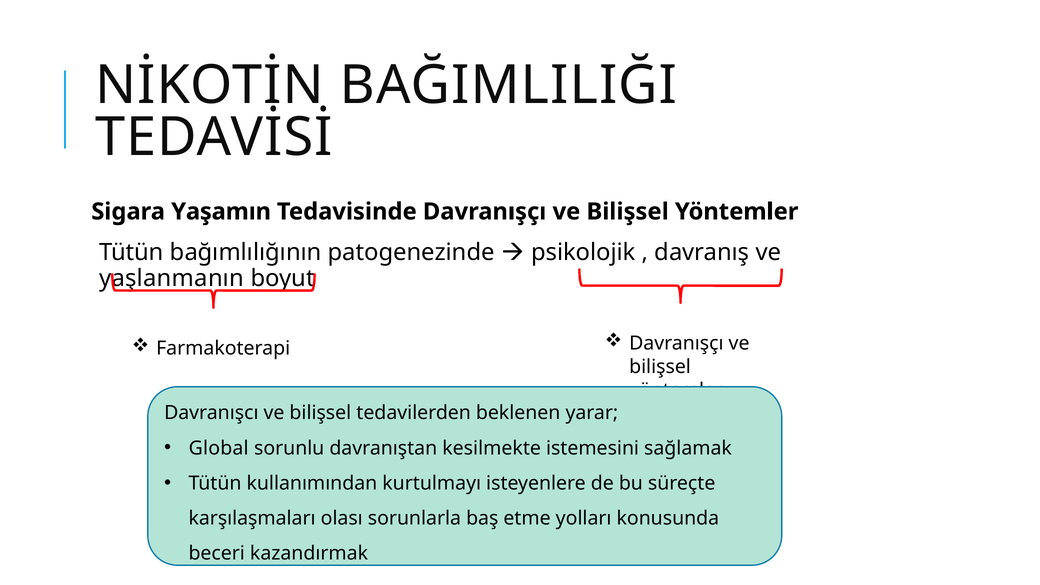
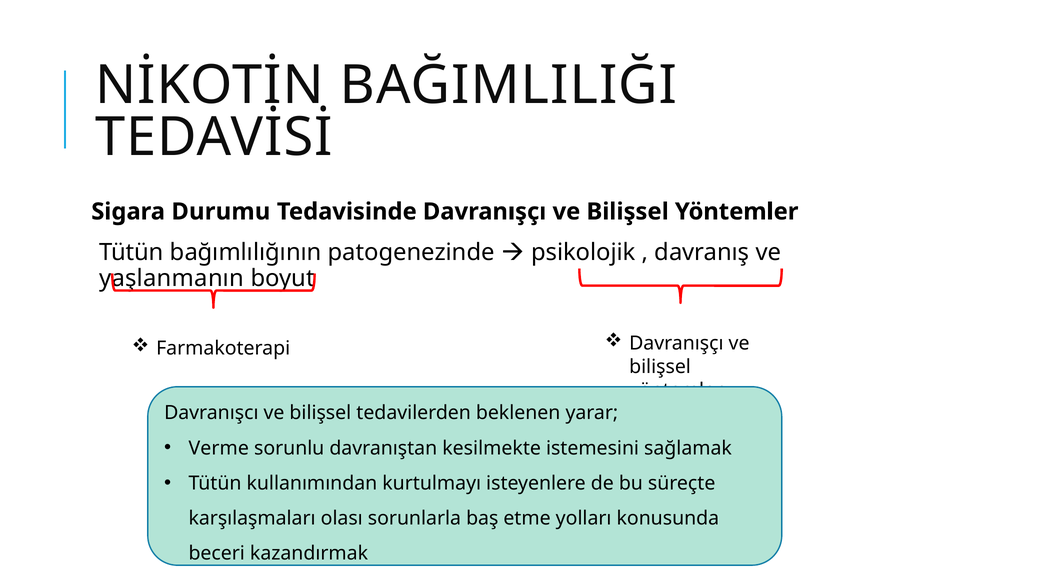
Yaşamın: Yaşamın -> Durumu
Global: Global -> Verme
